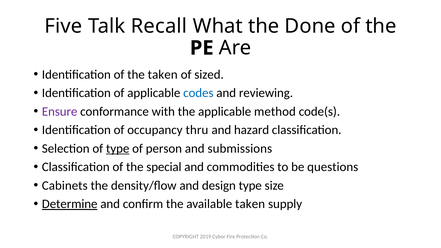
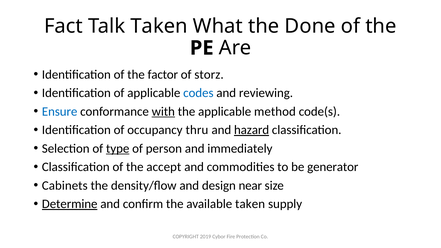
Five: Five -> Fact
Talk Recall: Recall -> Taken
the taken: taken -> factor
sized: sized -> storz
Ensure colour: purple -> blue
with underline: none -> present
hazard underline: none -> present
submissions: submissions -> immediately
special: special -> accept
questions: questions -> generator
design type: type -> near
